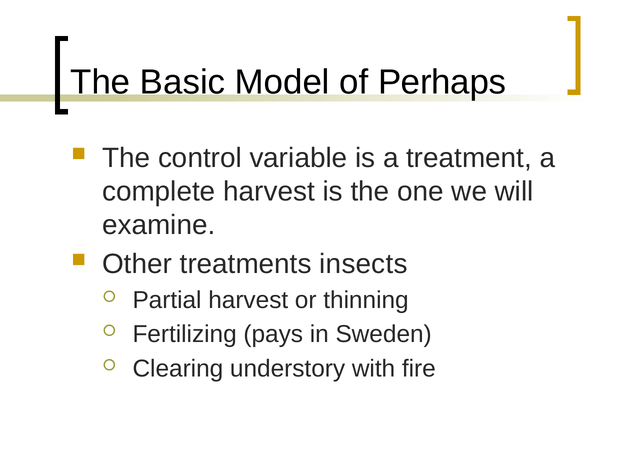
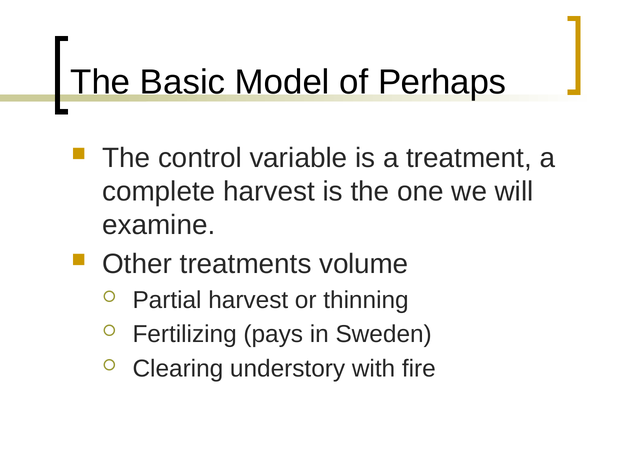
insects: insects -> volume
